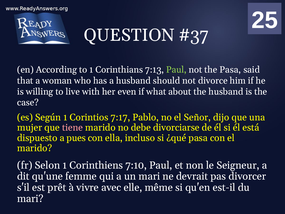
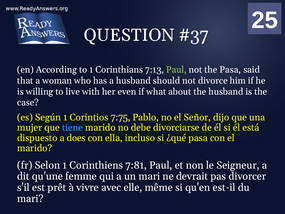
7:17: 7:17 -> 7:75
tiene colour: pink -> light blue
pues: pues -> does
7:10: 7:10 -> 7:81
